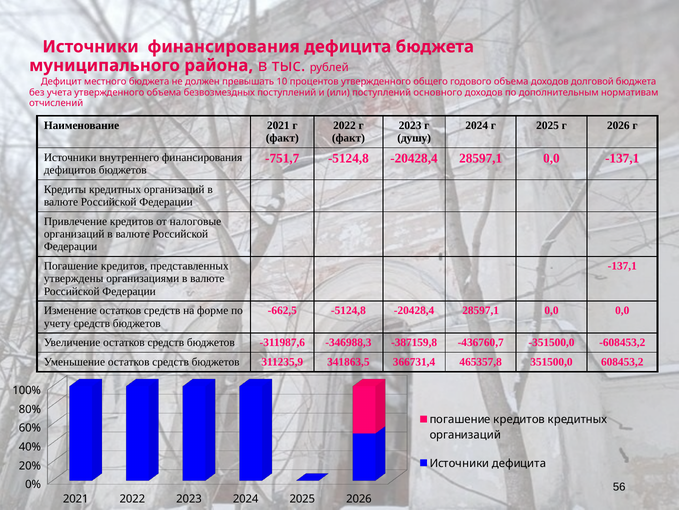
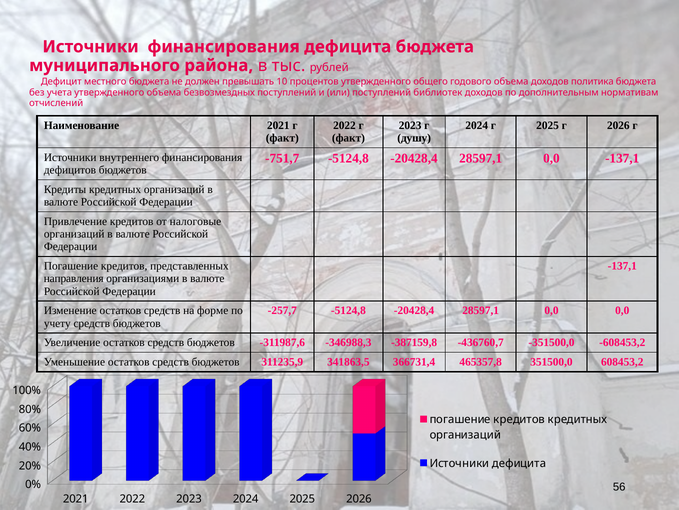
долговой: долговой -> политика
основного: основного -> библиотек
утверждены: утверждены -> направления
-662,5: -662,5 -> -257,7
